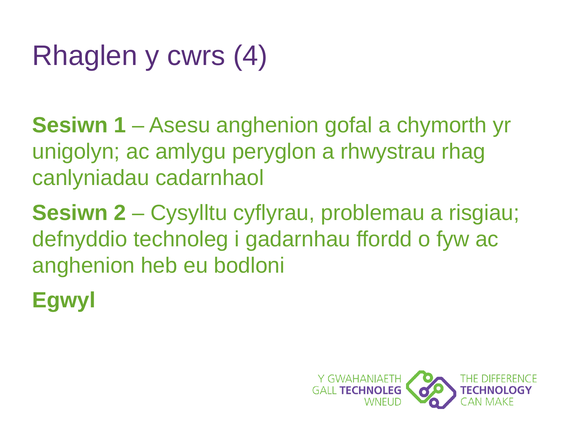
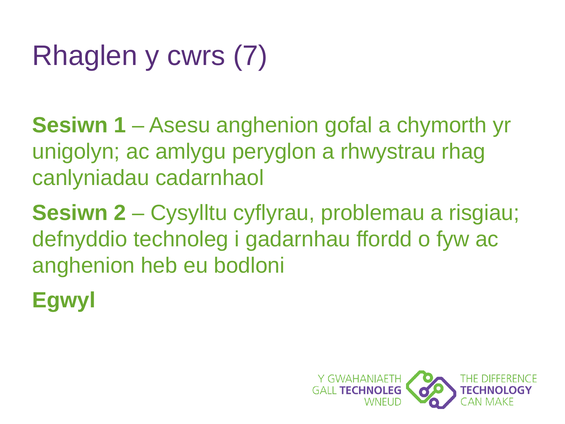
4: 4 -> 7
